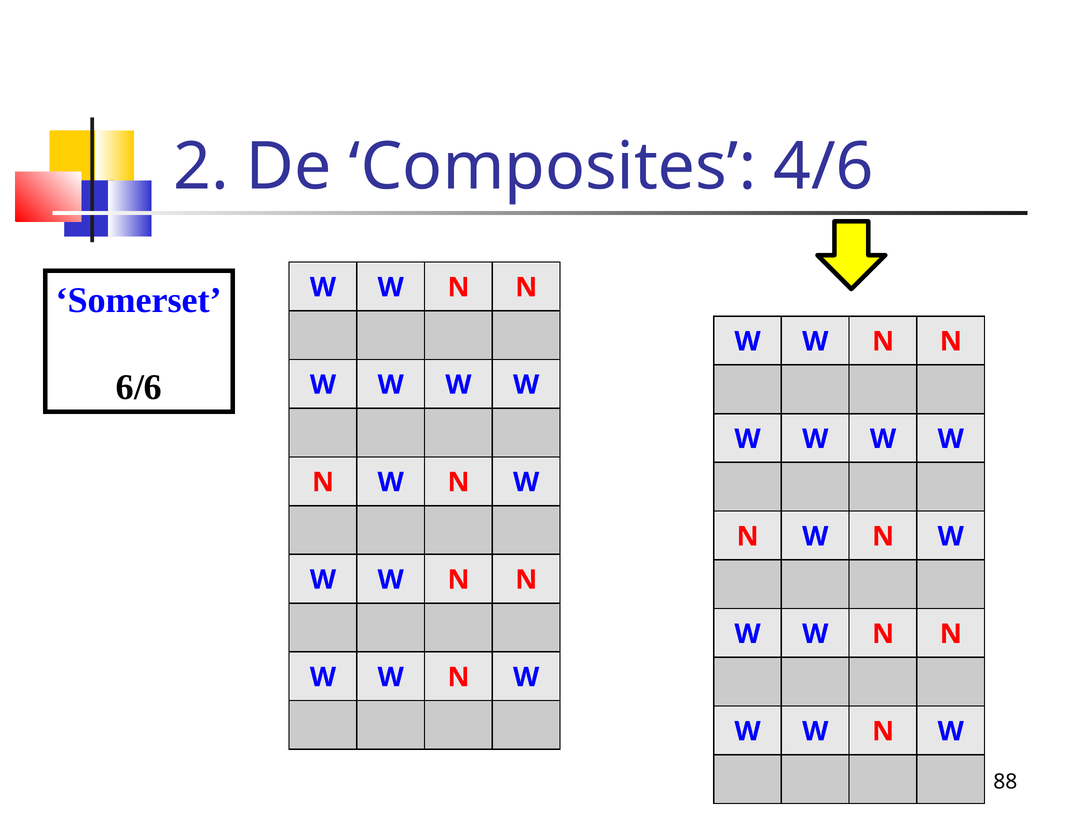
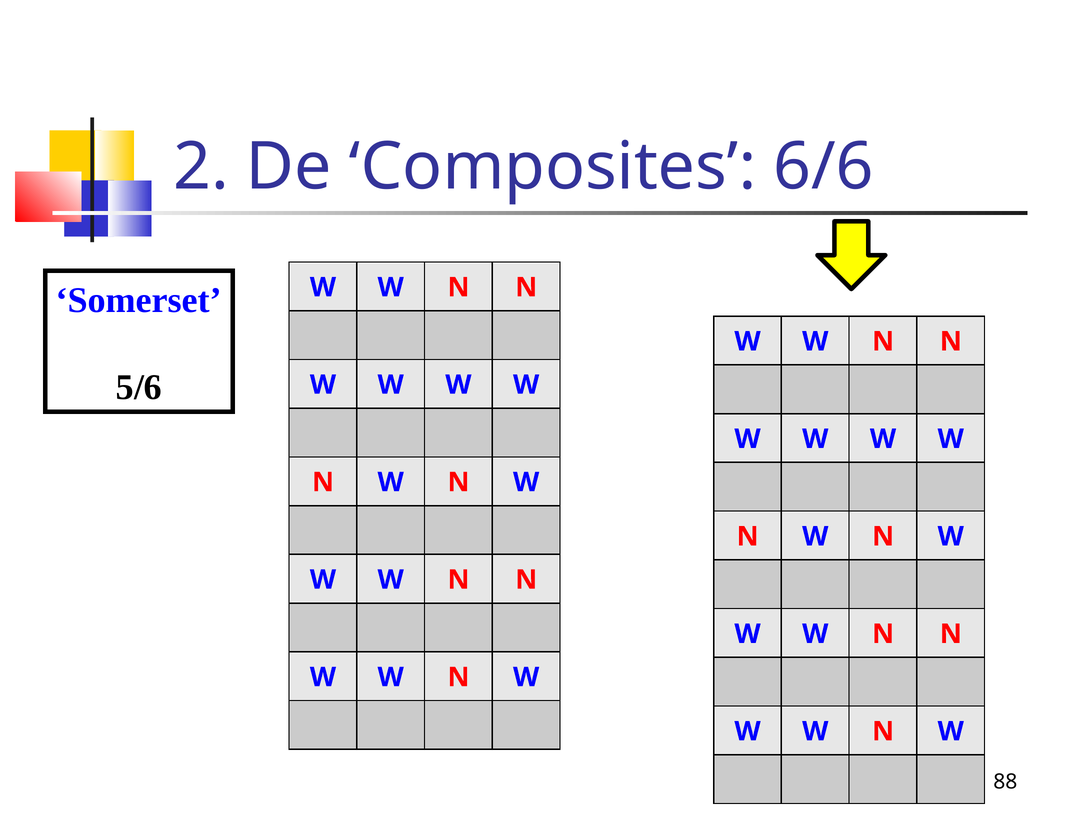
4/6: 4/6 -> 6/6
6/6: 6/6 -> 5/6
